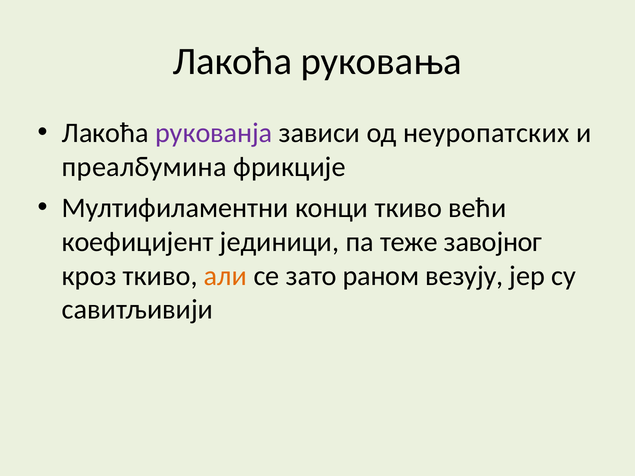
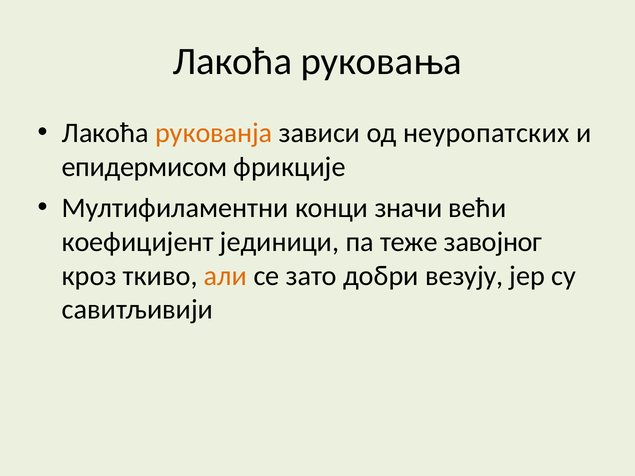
рукованја colour: purple -> orange
преалбумина: преалбумина -> епидермисом
конци ткиво: ткиво -> значи
раном: раном -> добри
